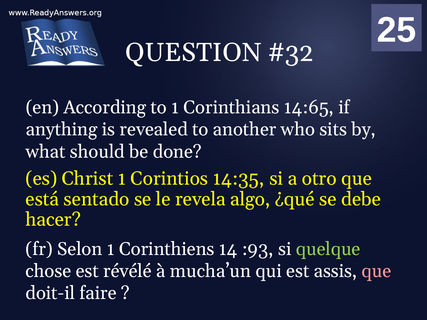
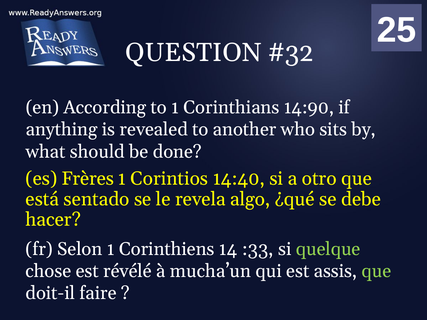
14:65: 14:65 -> 14:90
Christ: Christ -> Frères
14:35: 14:35 -> 14:40
:93: :93 -> :33
que at (376, 271) colour: pink -> light green
